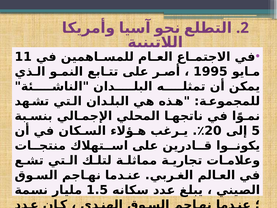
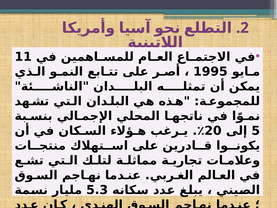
1.5: 1.5 -> 5.3
